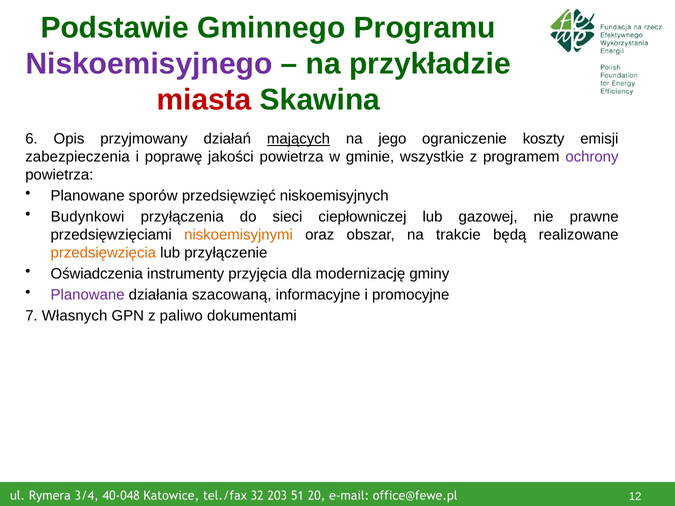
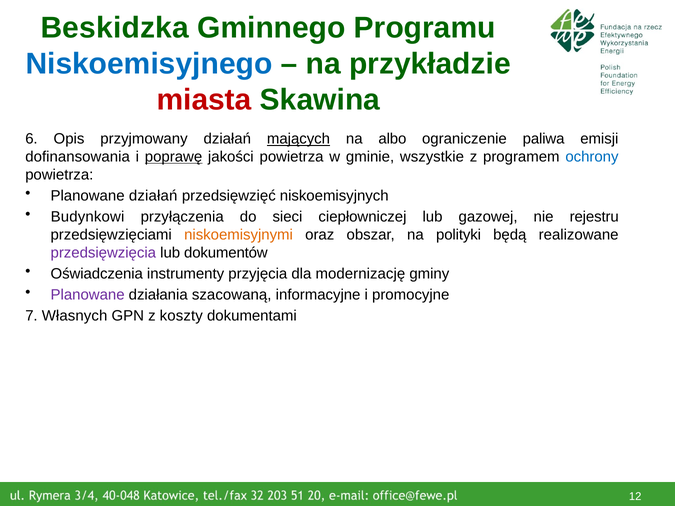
Podstawie: Podstawie -> Beskidzka
Niskoemisyjnego colour: purple -> blue
jego: jego -> albo
koszty: koszty -> paliwa
zabezpieczenia: zabezpieczenia -> dofinansowania
poprawę underline: none -> present
ochrony colour: purple -> blue
Planowane sporów: sporów -> działań
prawne: prawne -> rejestru
trakcie: trakcie -> polityki
przedsięwzięcia colour: orange -> purple
przyłączenie: przyłączenie -> dokumentów
paliwo: paliwo -> koszty
